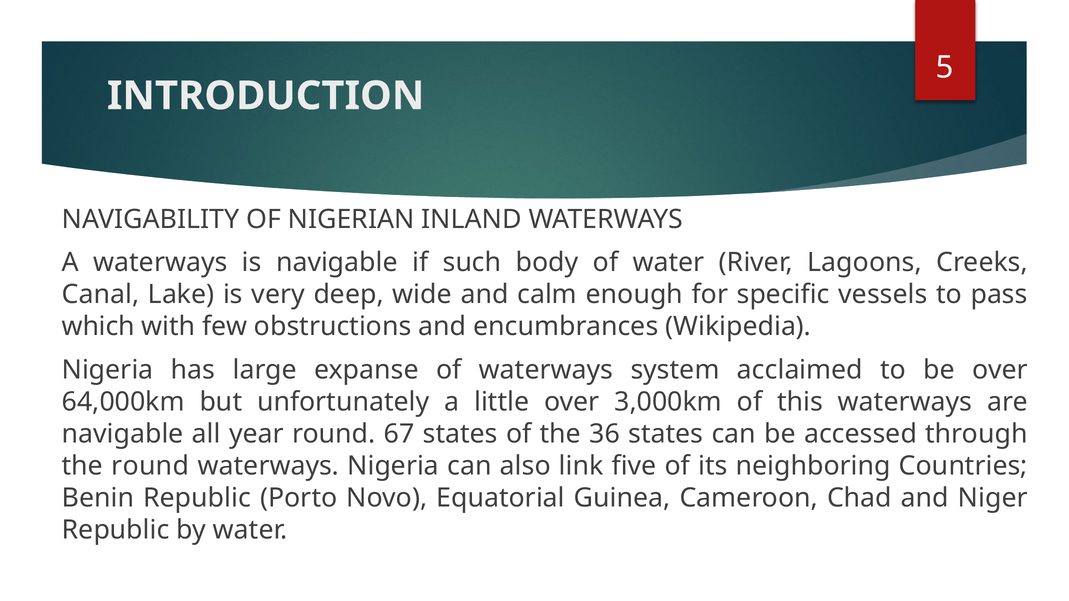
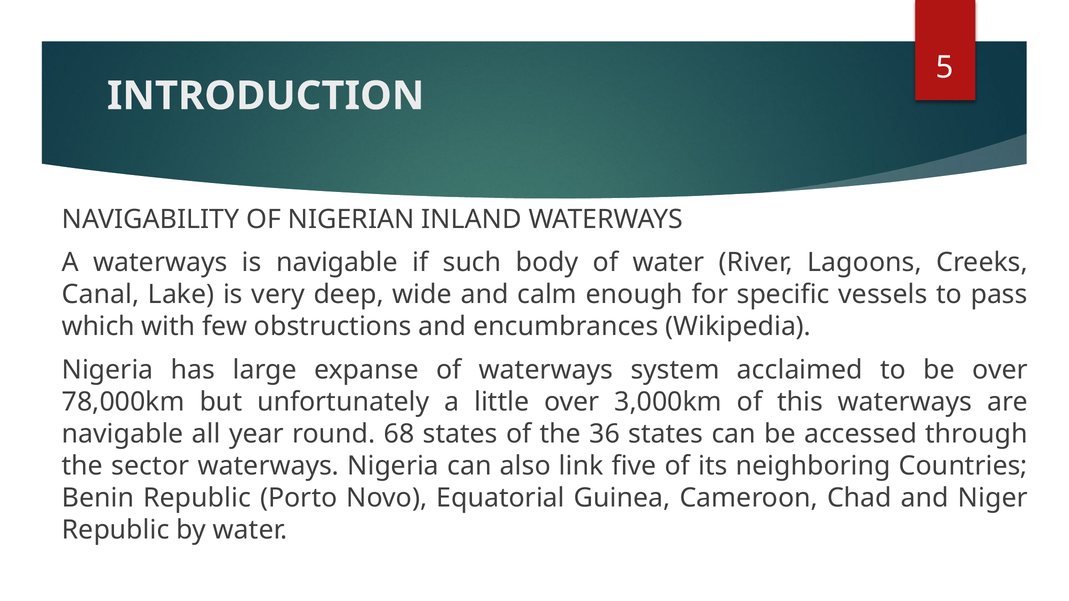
64,000km: 64,000km -> 78,000km
67: 67 -> 68
the round: round -> sector
